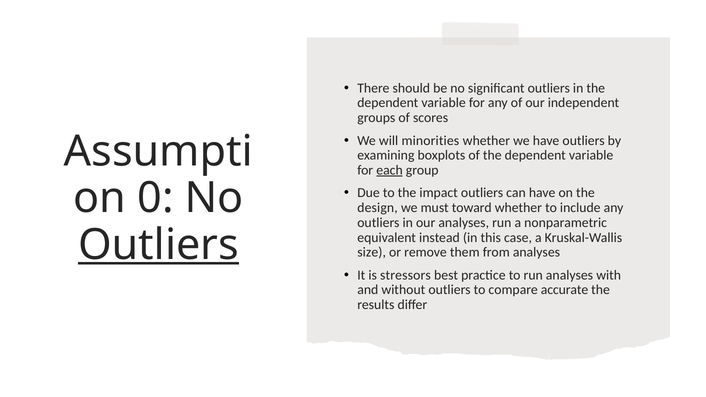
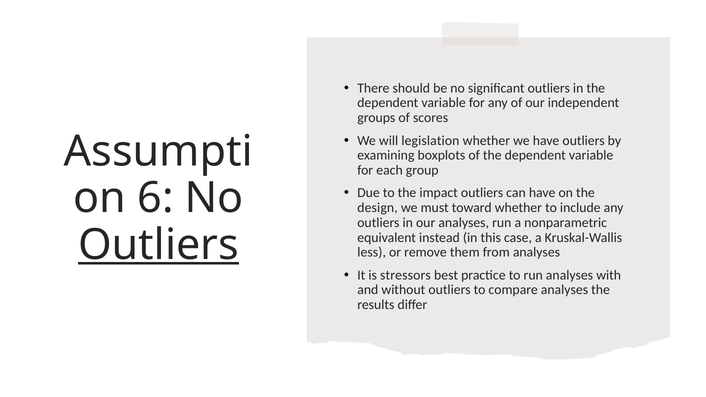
minorities: minorities -> legislation
each underline: present -> none
0: 0 -> 6
size: size -> less
compare accurate: accurate -> analyses
